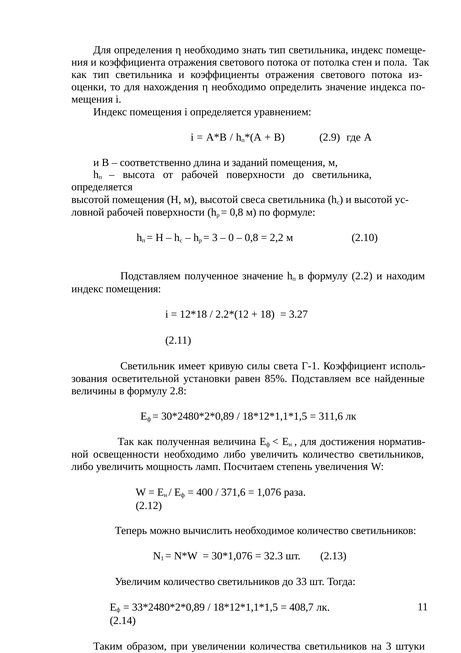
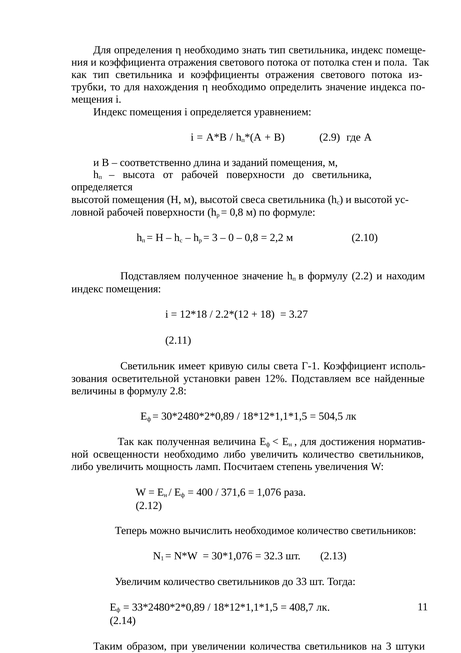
оценки: оценки -> трубки
85%: 85% -> 12%
311,6: 311,6 -> 504,5
